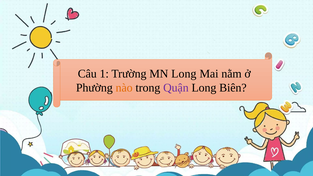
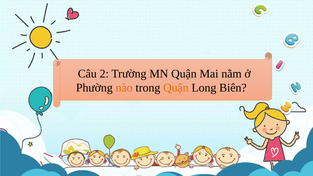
1: 1 -> 2
MN Long: Long -> Quận
Quận at (176, 88) colour: purple -> orange
